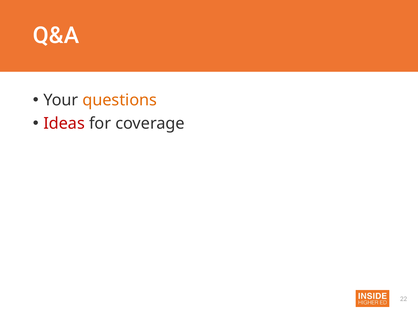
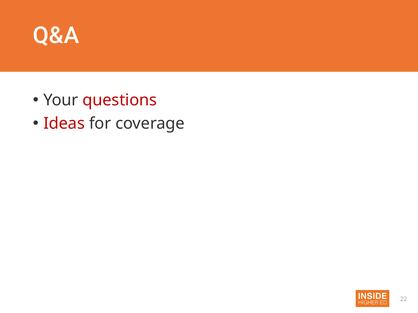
questions colour: orange -> red
